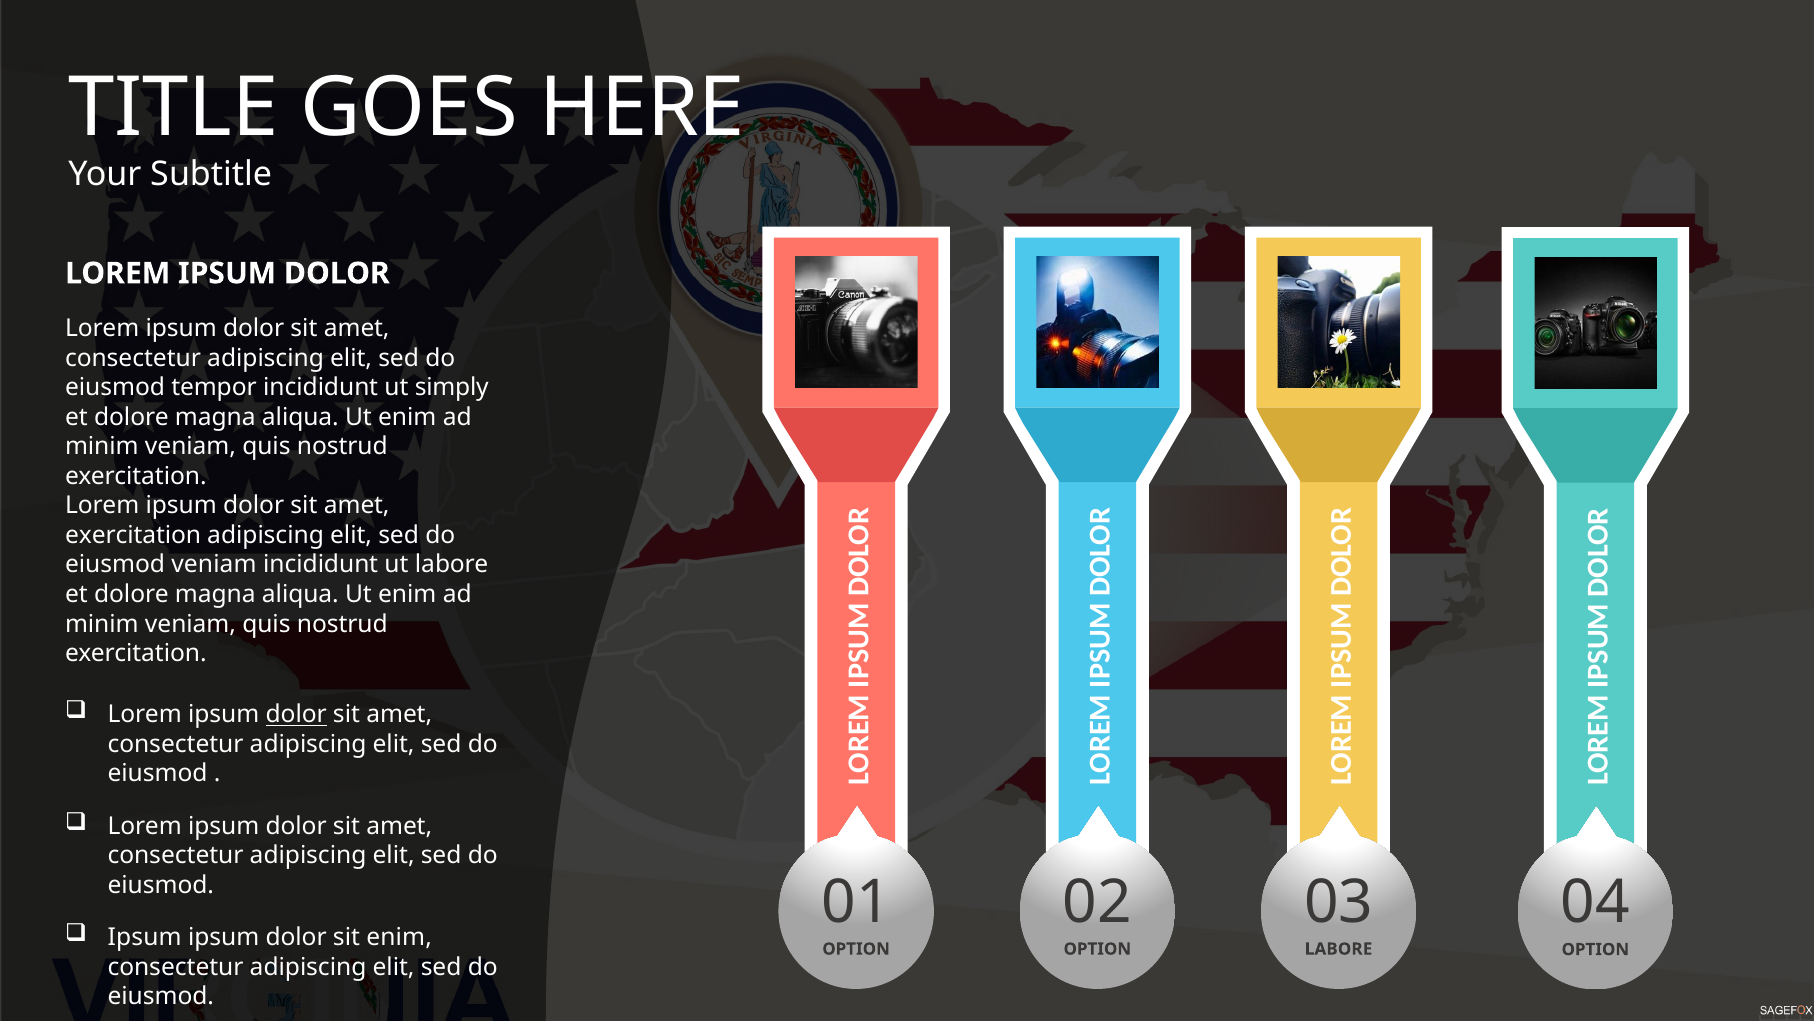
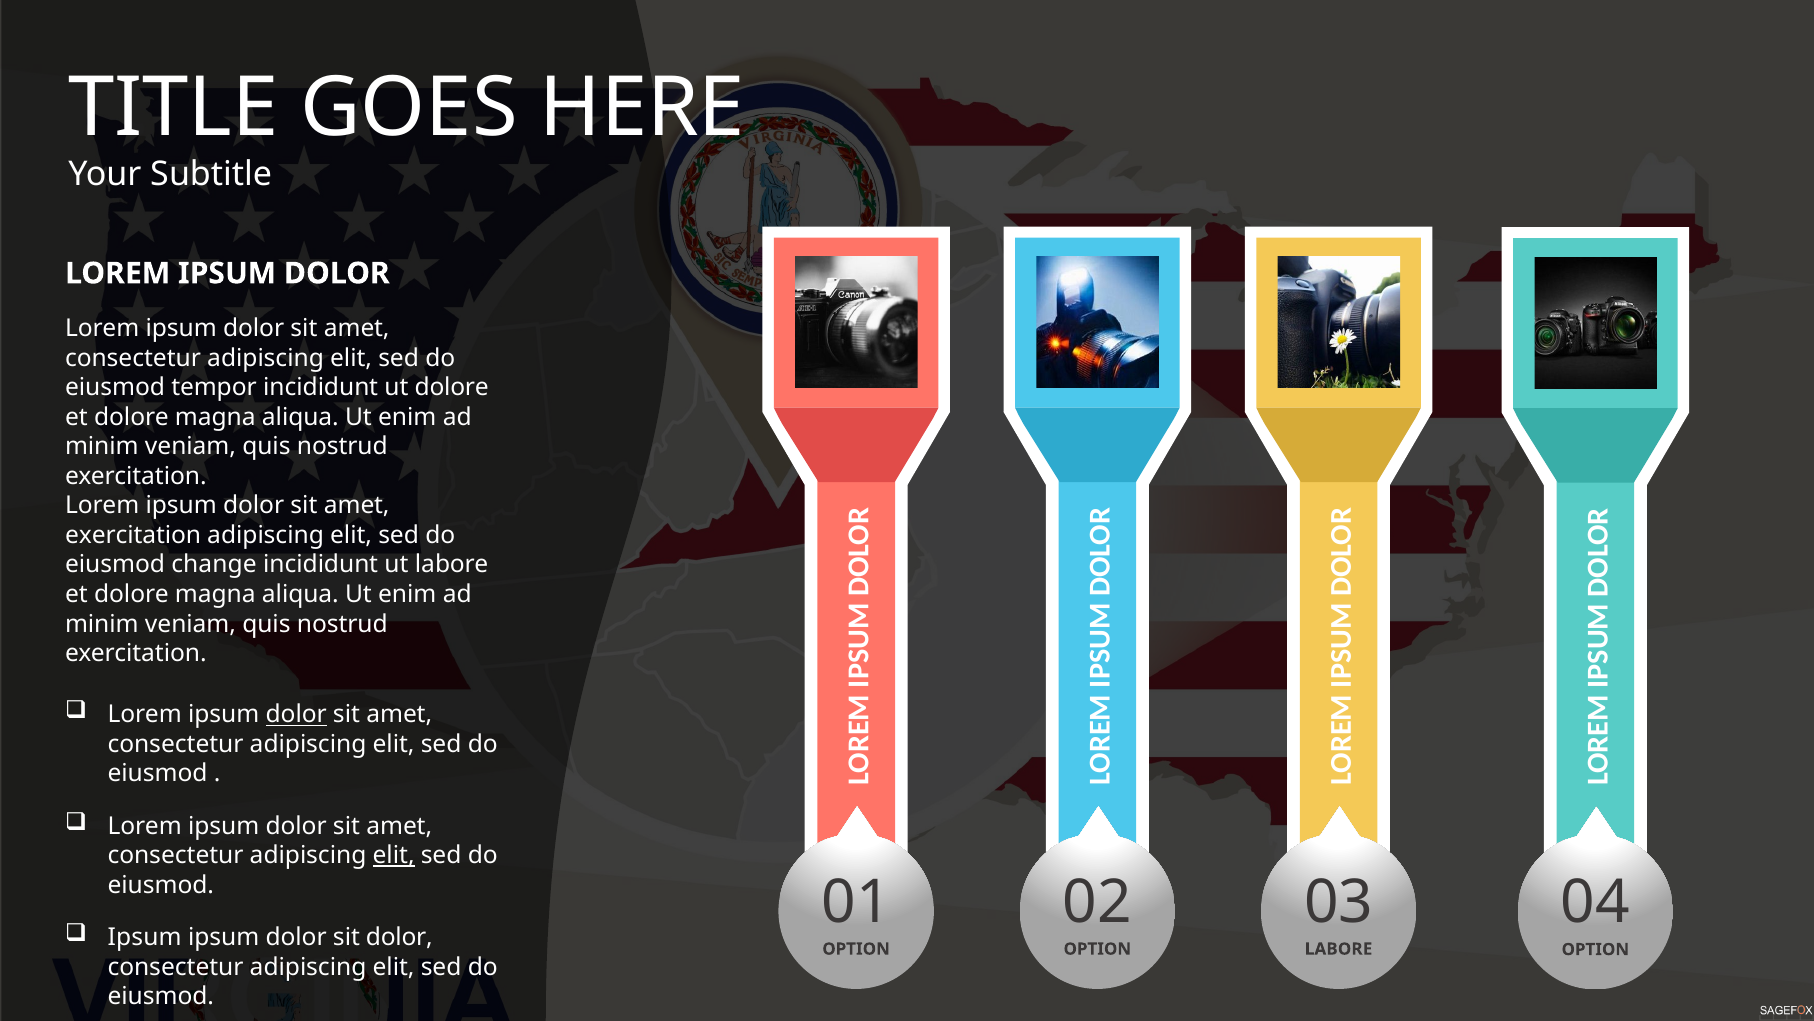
ut simply: simply -> dolore
eiusmod veniam: veniam -> change
elit at (394, 855) underline: none -> present
sit enim: enim -> dolor
